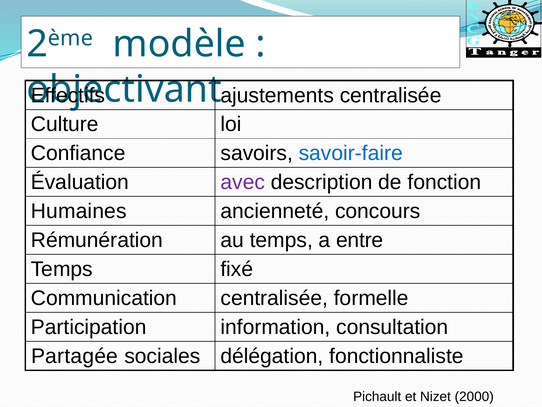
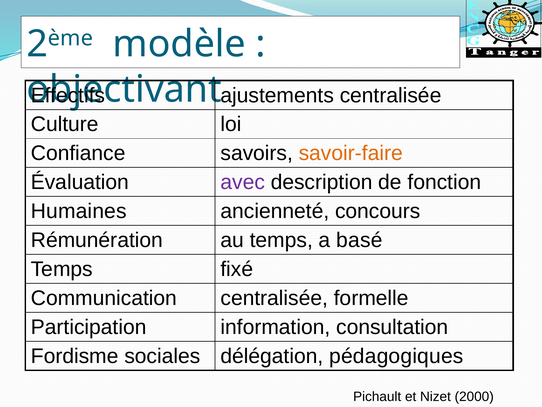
savoir-faire colour: blue -> orange
entre: entre -> basé
Partagée: Partagée -> Fordisme
fonctionnaliste: fonctionnaliste -> pédagogiques
